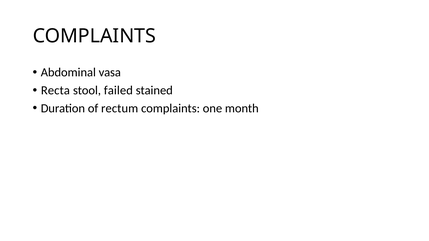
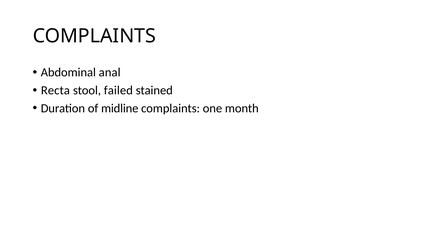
vasa: vasa -> anal
rectum: rectum -> midline
